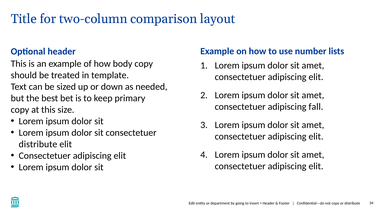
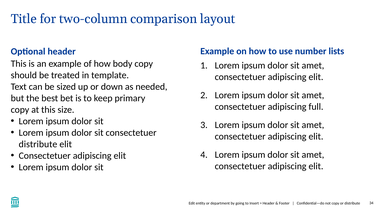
fall: fall -> full
